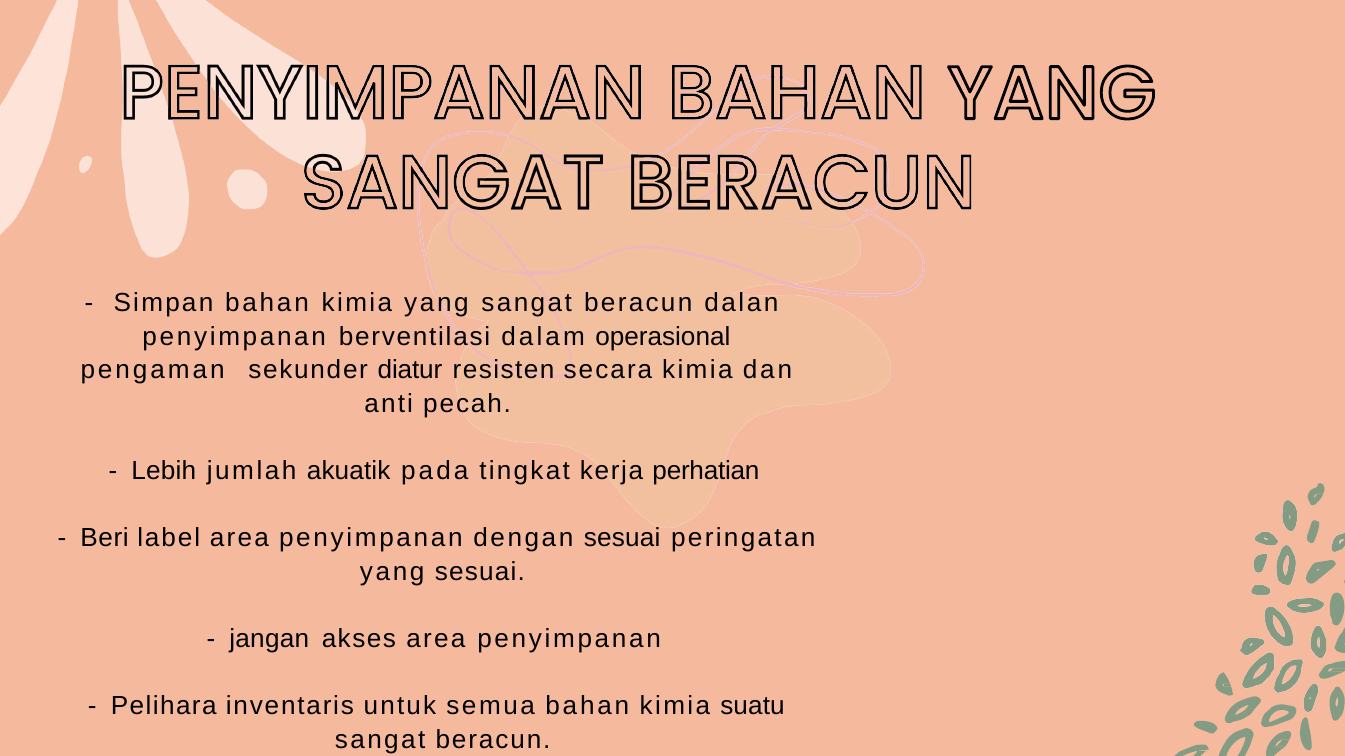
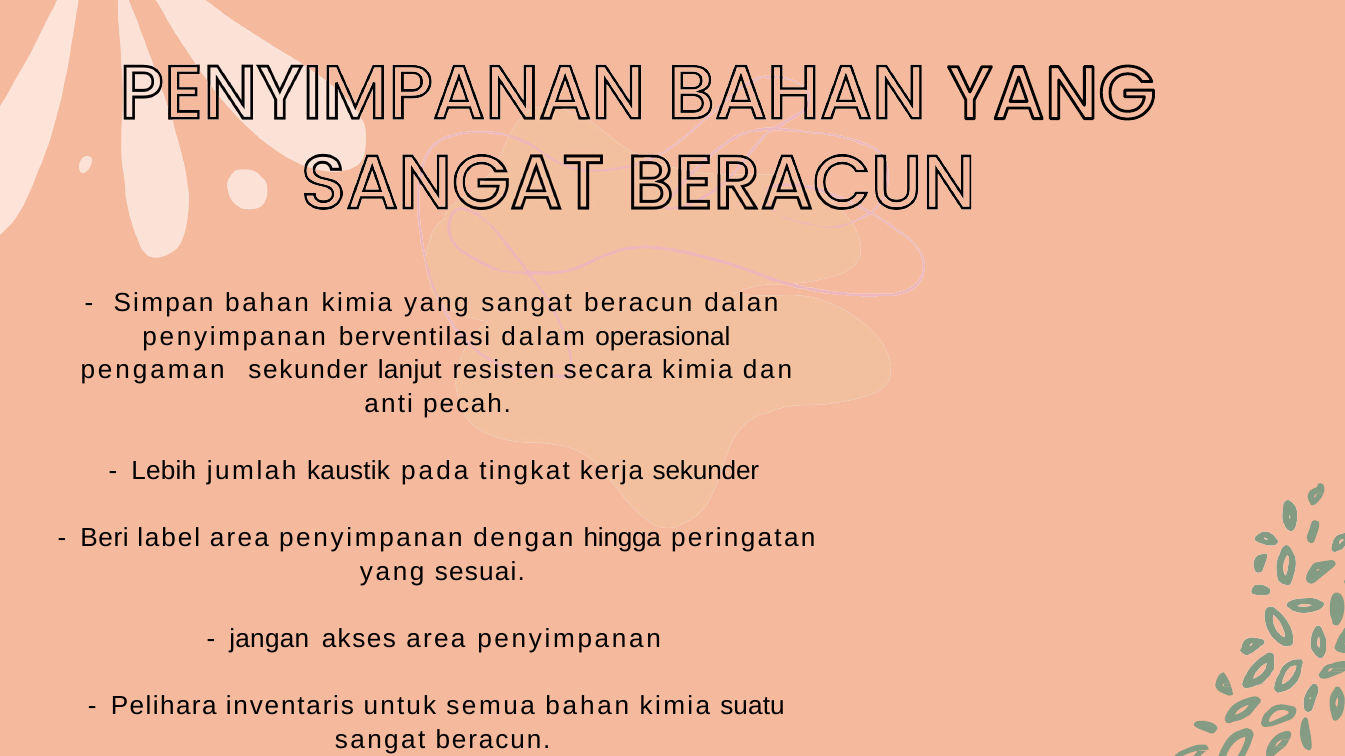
diatur: diatur -> lanjut
akuatik: akuatik -> kaustik
kerja perhatian: perhatian -> sekunder
dengan sesuai: sesuai -> hingga
